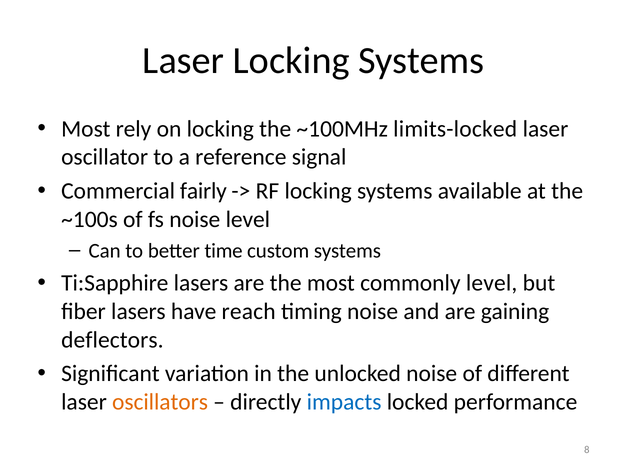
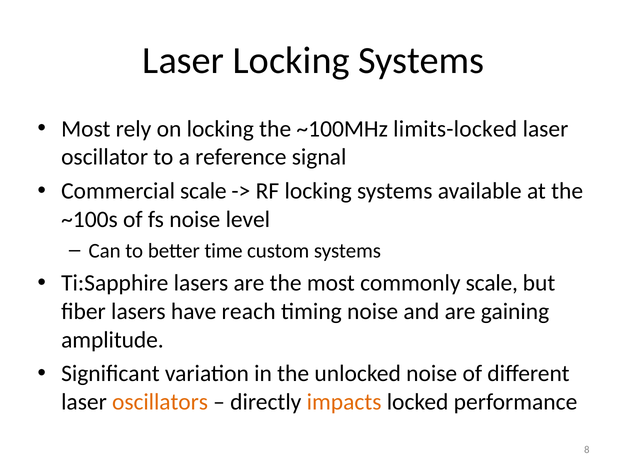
Commercial fairly: fairly -> scale
commonly level: level -> scale
deflectors: deflectors -> amplitude
impacts colour: blue -> orange
